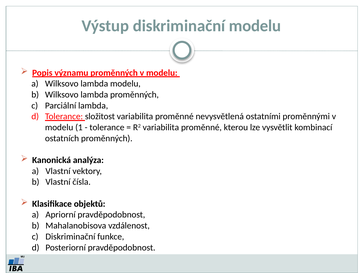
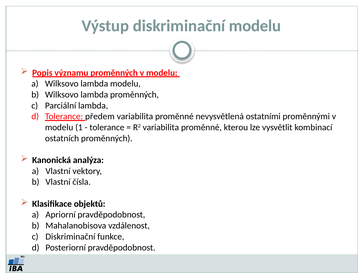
složitost: složitost -> předem
